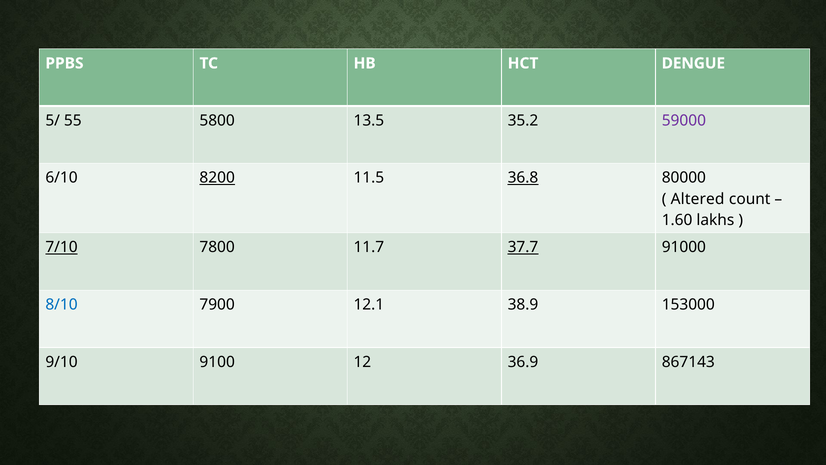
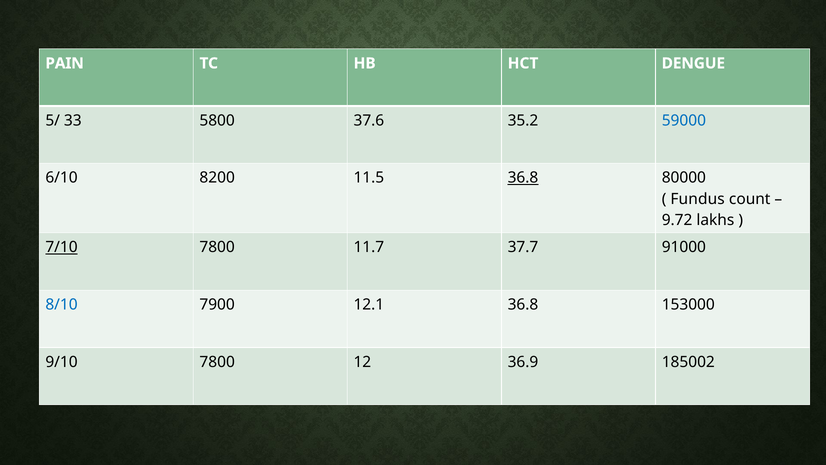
PPBS: PPBS -> PAIN
55: 55 -> 33
13.5: 13.5 -> 37.6
59000 colour: purple -> blue
8200 underline: present -> none
Altered: Altered -> Fundus
1.60: 1.60 -> 9.72
37.7 underline: present -> none
12.1 38.9: 38.9 -> 36.8
9/10 9100: 9100 -> 7800
867143: 867143 -> 185002
